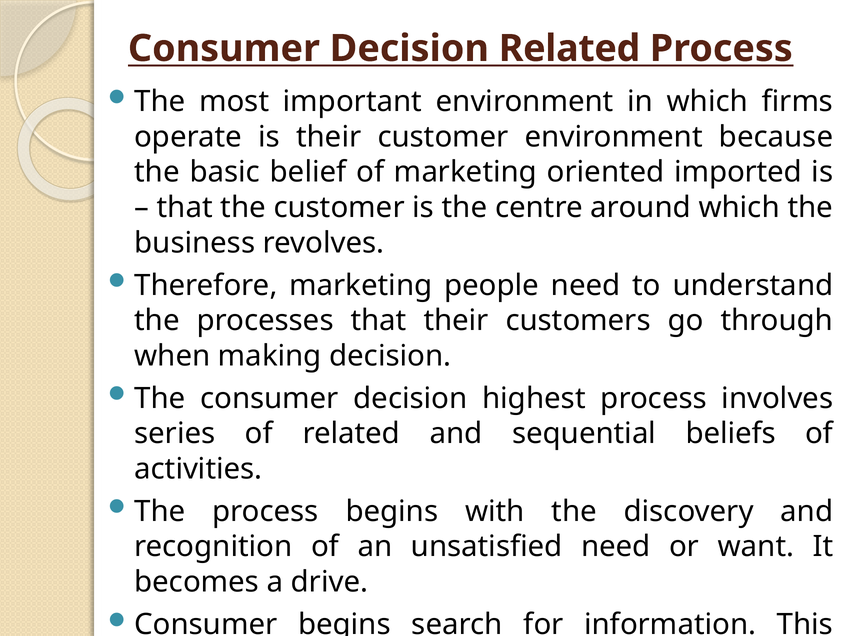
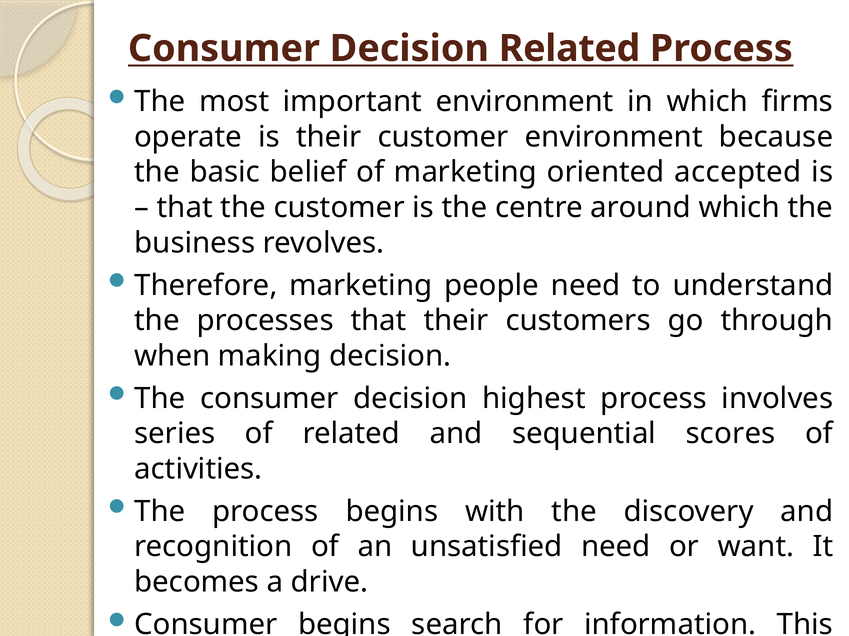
imported: imported -> accepted
beliefs: beliefs -> scores
